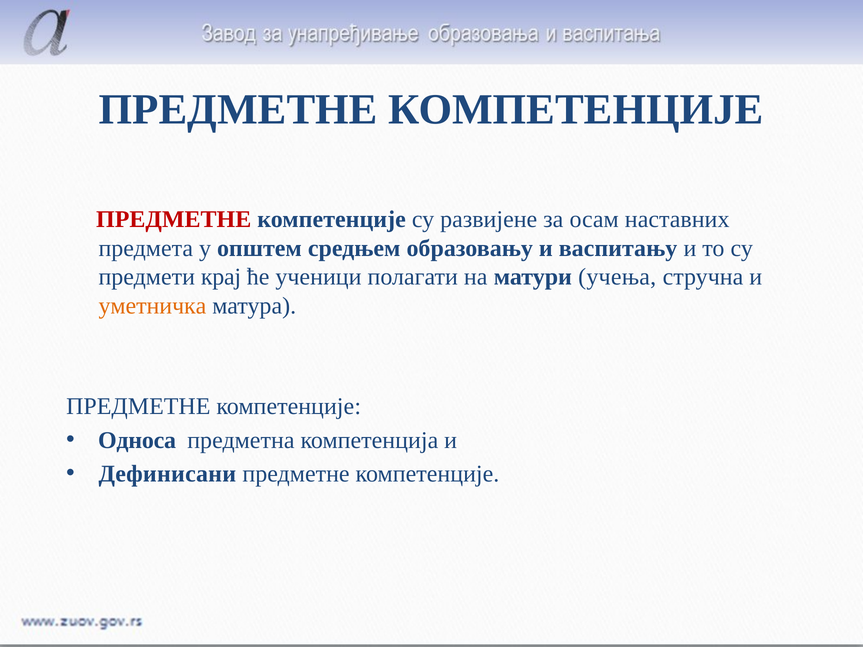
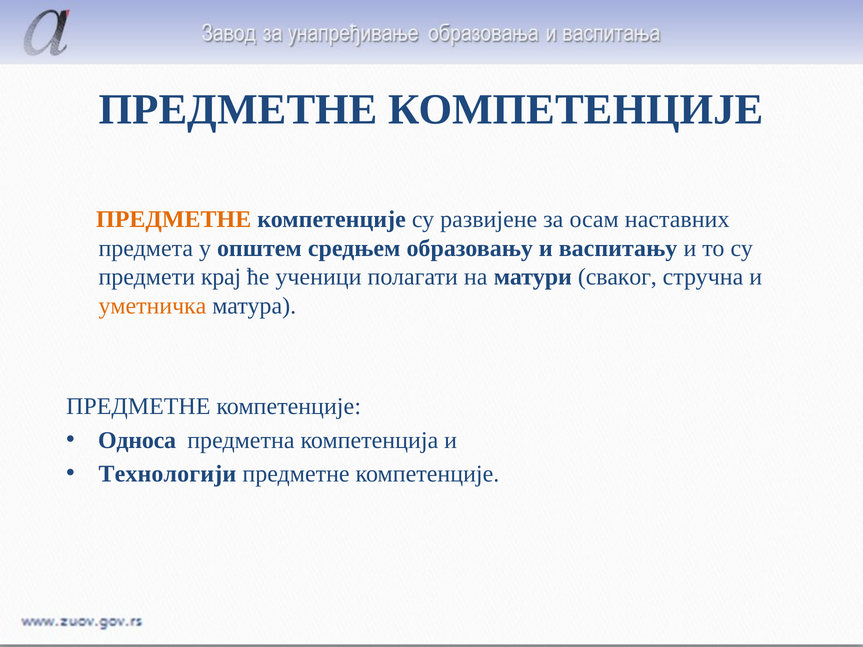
ПРЕДМЕТНЕ at (174, 219) colour: red -> orange
учења: учења -> сваког
Дефинисани: Дефинисани -> Технологији
